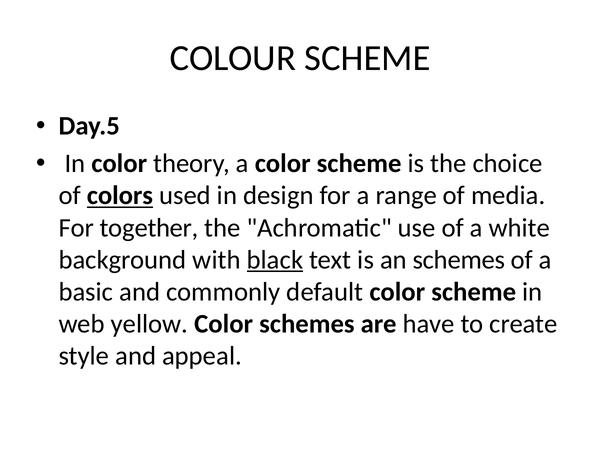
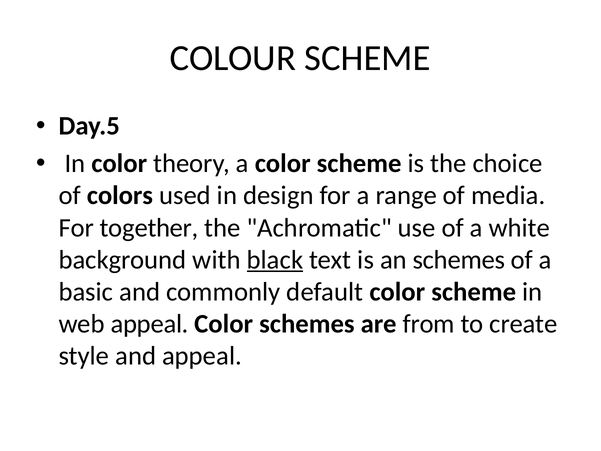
colors underline: present -> none
web yellow: yellow -> appeal
have: have -> from
